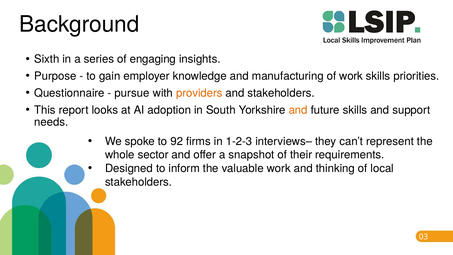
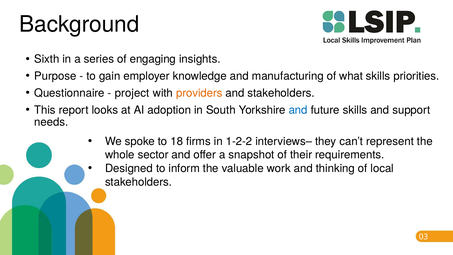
of work: work -> what
pursue: pursue -> project
and at (298, 110) colour: orange -> blue
92: 92 -> 18
1-2-3: 1-2-3 -> 1-2-2
